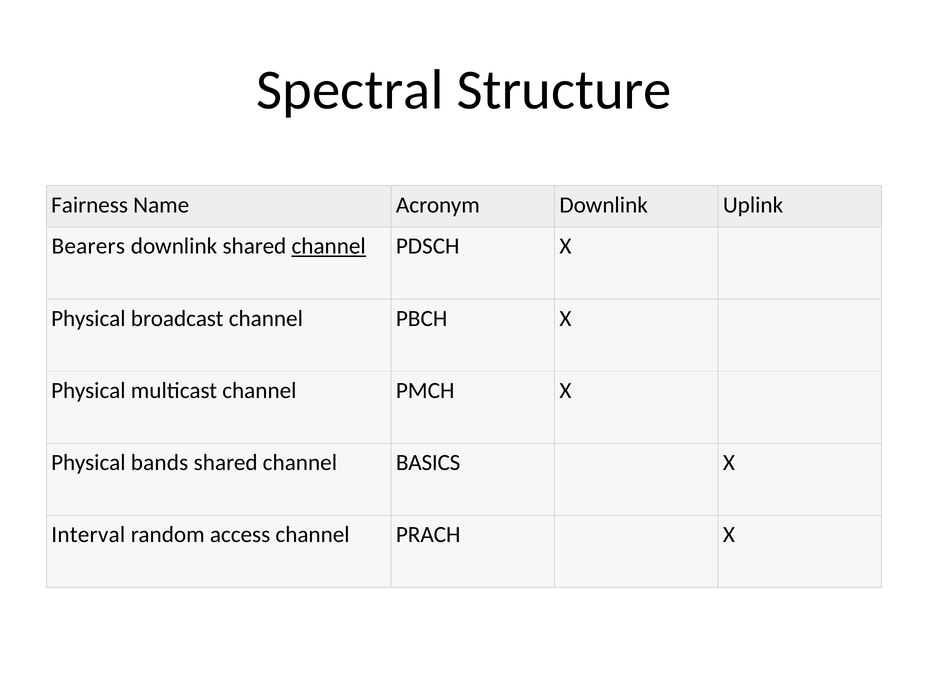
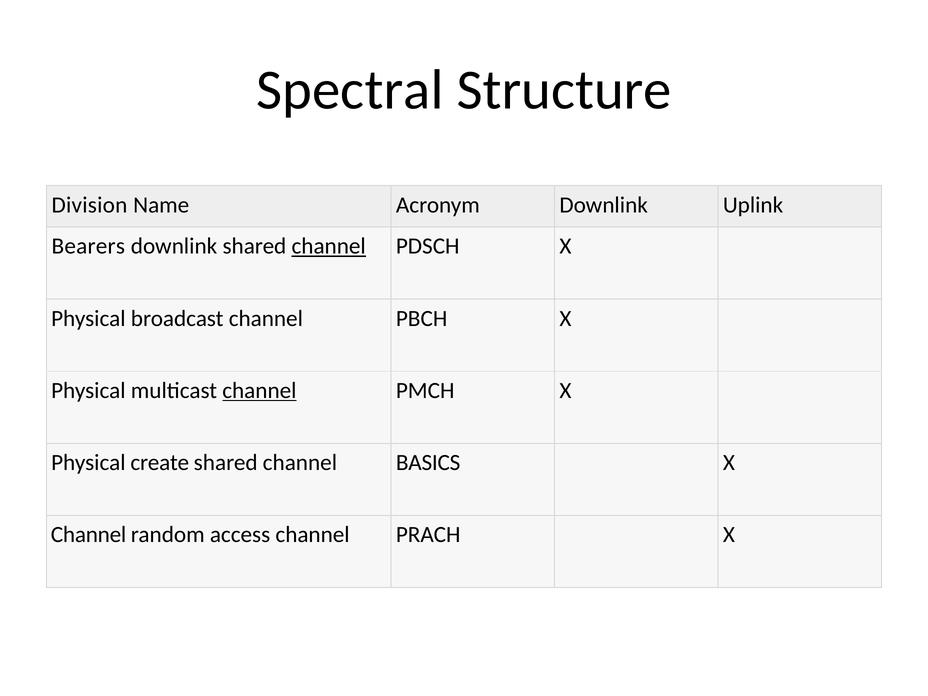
Fairness: Fairness -> Division
channel at (259, 391) underline: none -> present
bands: bands -> create
Interval at (88, 535): Interval -> Channel
